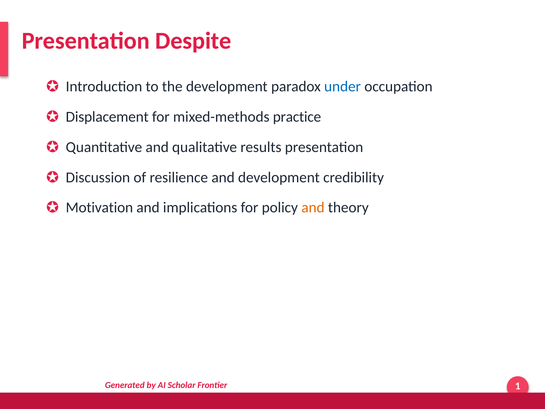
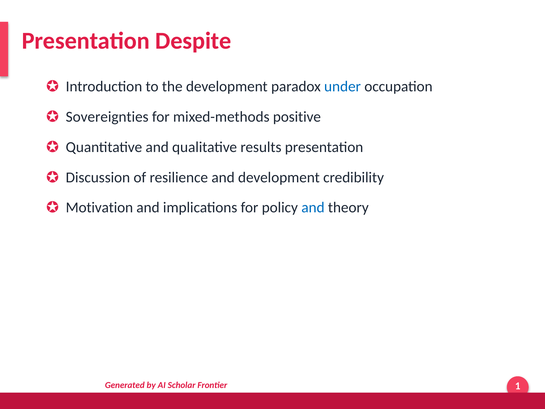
Displacement: Displacement -> Sovereignties
practice: practice -> positive
and at (313, 208) colour: orange -> blue
